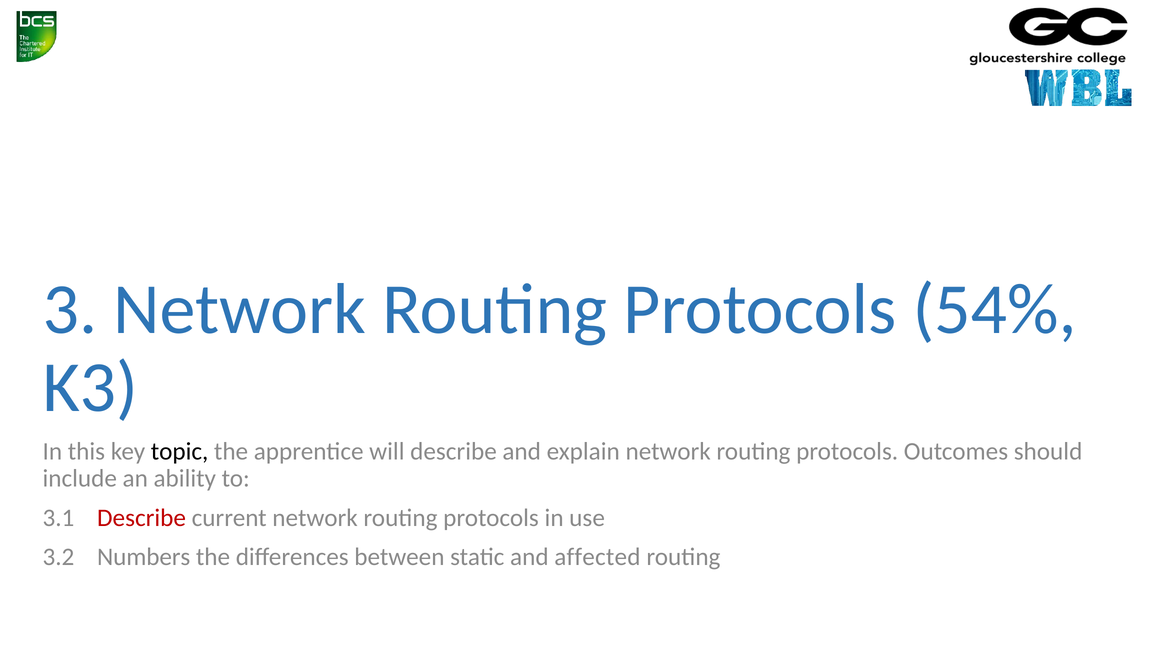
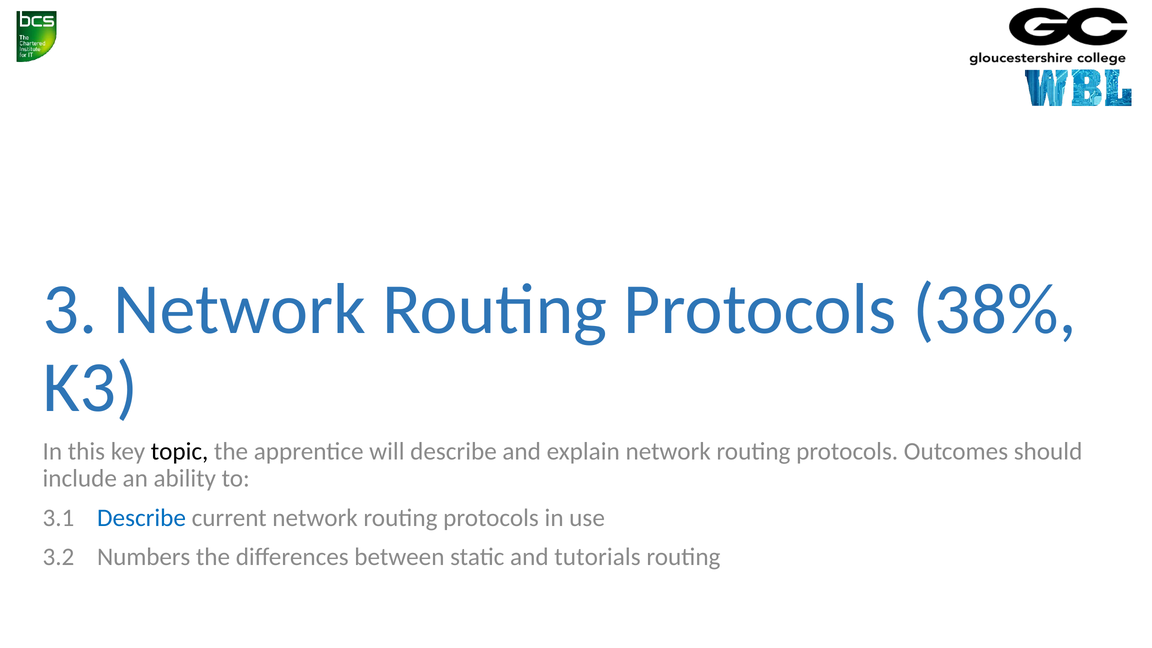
54%: 54% -> 38%
Describe at (142, 518) colour: red -> blue
affected: affected -> tutorials
